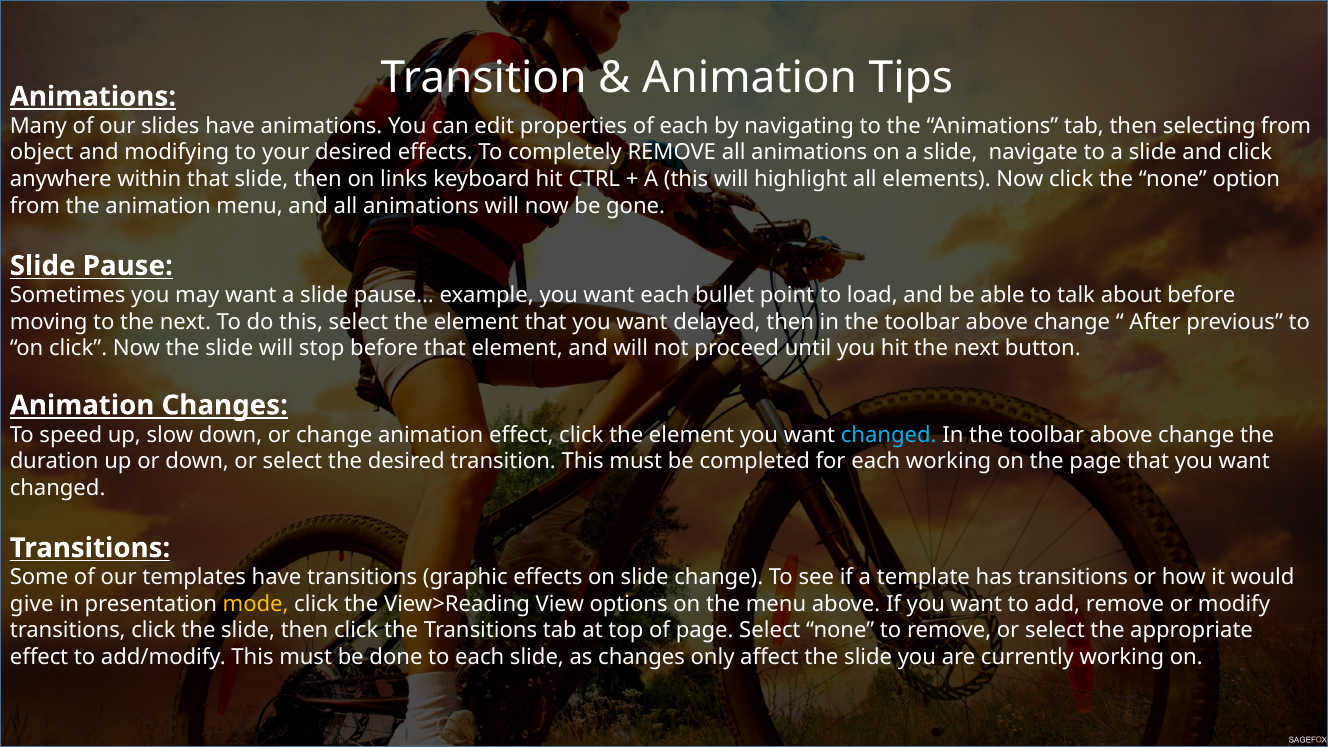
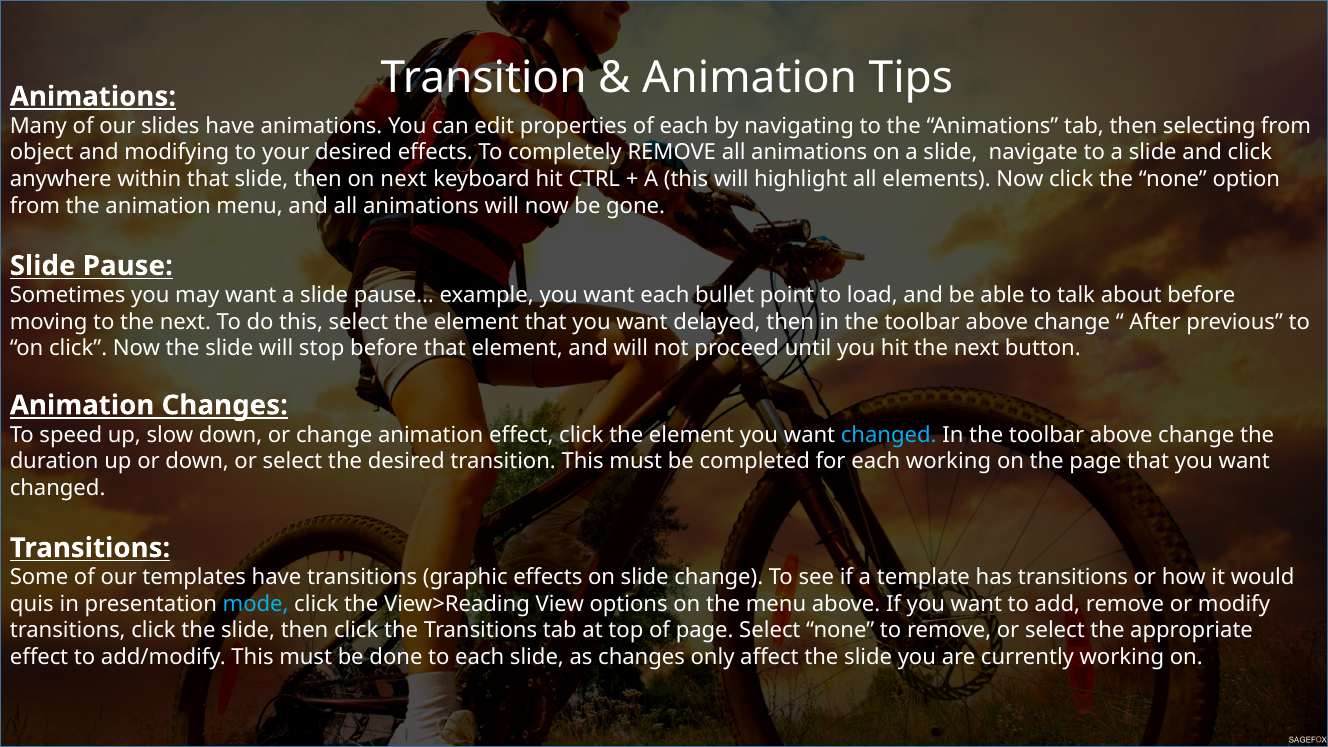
on links: links -> next
give: give -> quis
mode colour: yellow -> light blue
